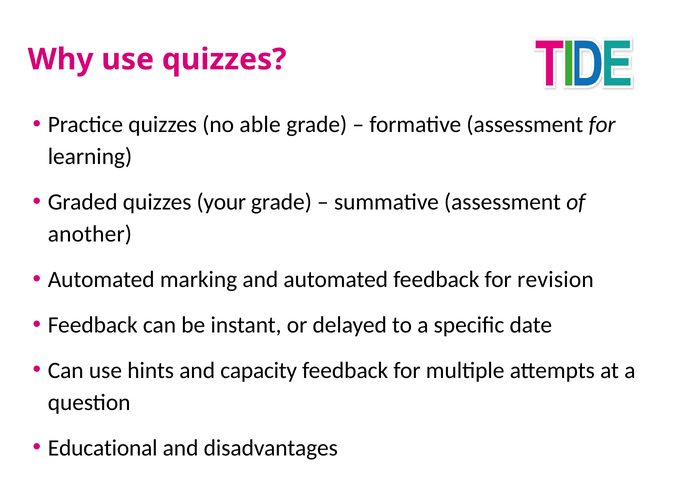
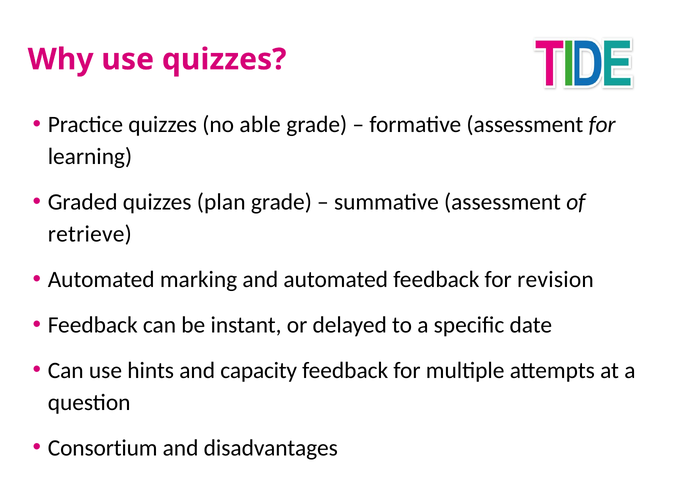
your: your -> plan
another: another -> retrieve
Educational: Educational -> Consortium
